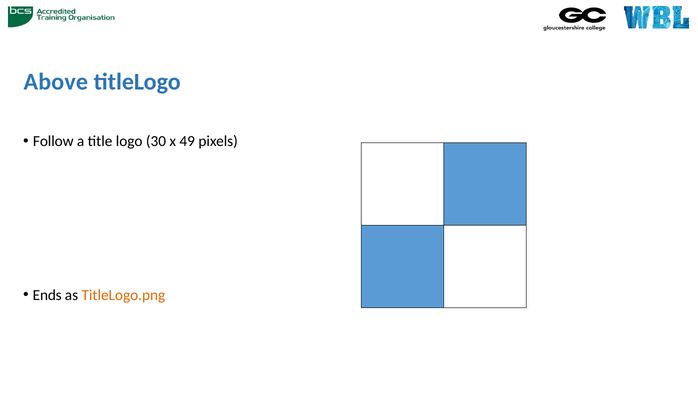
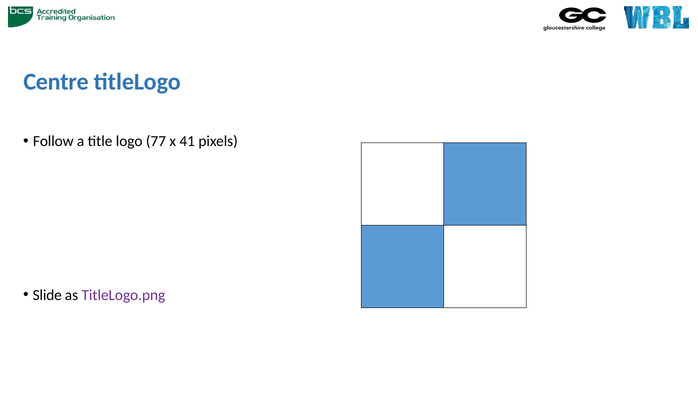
Above: Above -> Centre
30: 30 -> 77
49: 49 -> 41
Ends: Ends -> Slide
TitleLogo.png colour: orange -> purple
